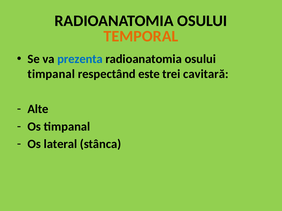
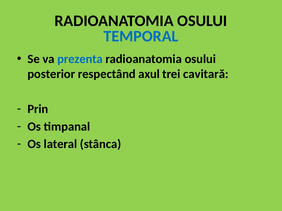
TEMPORAL colour: orange -> blue
timpanal at (51, 74): timpanal -> posterior
este: este -> axul
Alte: Alte -> Prin
